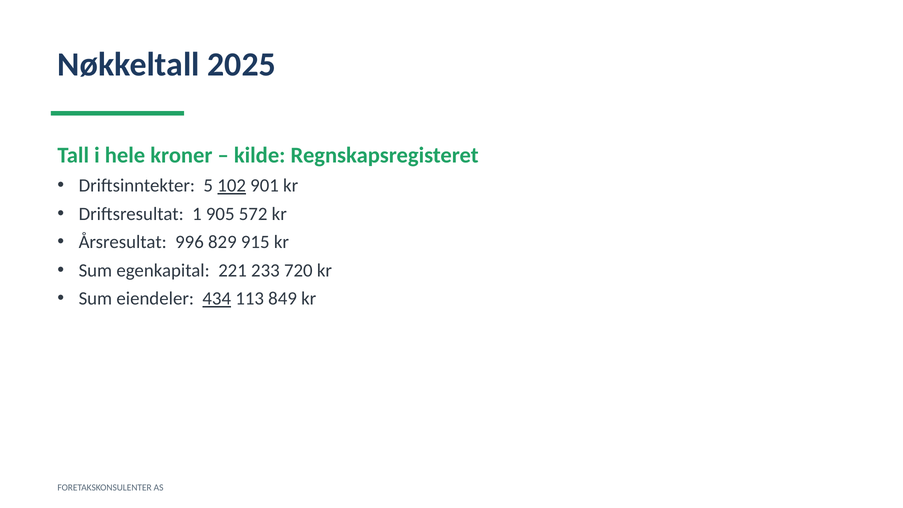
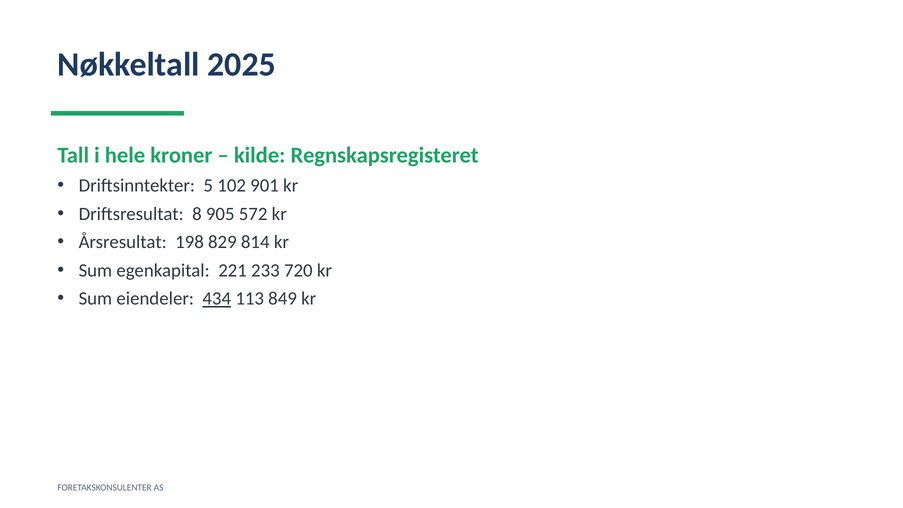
102 underline: present -> none
1: 1 -> 8
996: 996 -> 198
915: 915 -> 814
